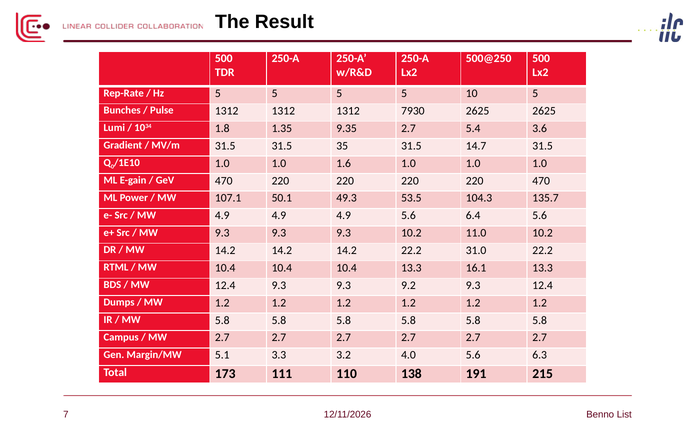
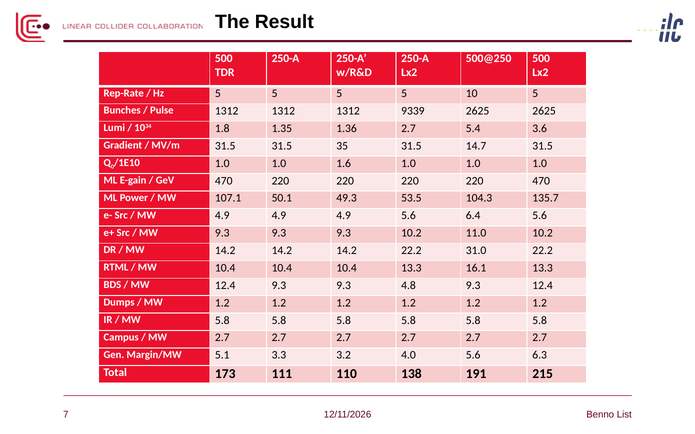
7930: 7930 -> 9339
9.35: 9.35 -> 1.36
9.2: 9.2 -> 4.8
